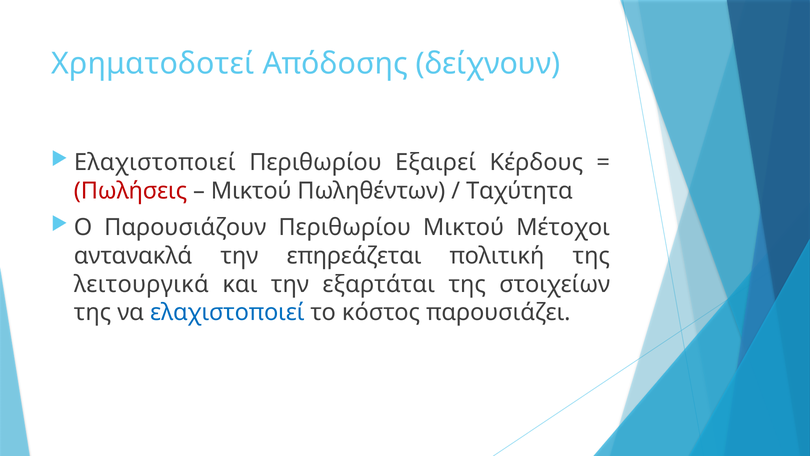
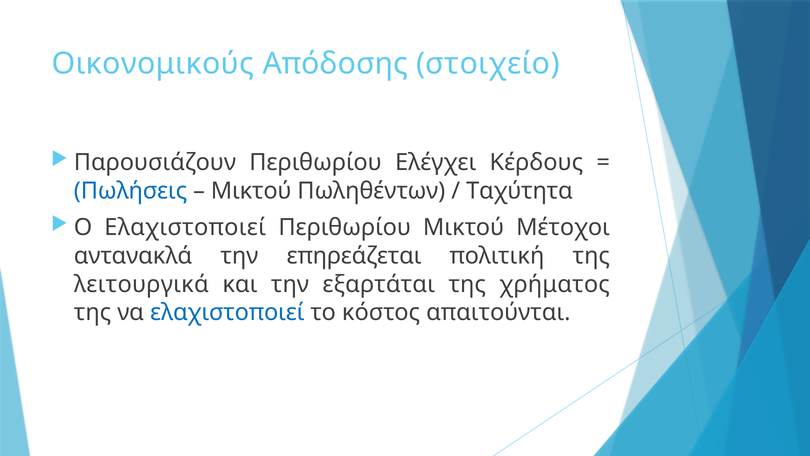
Χρηματοδοτεί: Χρηματοδοτεί -> Οικονομικούς
δείχνουν: δείχνουν -> στοιχείο
Ελαχιστοποιεί at (155, 162): Ελαχιστοποιεί -> Παρουσιάζουν
Εξαιρεί: Εξαιρεί -> Ελέγχει
Πωλήσεις colour: red -> blue
Ο Παρουσιάζουν: Παρουσιάζουν -> Ελαχιστοποιεί
στοιχείων: στοιχείων -> χρήματος
παρουσιάζει: παρουσιάζει -> απαιτούνται
